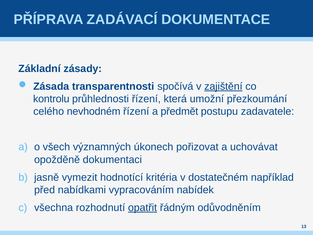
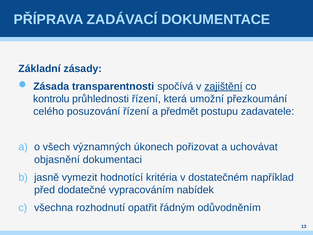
nevhodném: nevhodném -> posuzování
opožděně: opožděně -> objasnění
nabídkami: nabídkami -> dodatečné
opatřit underline: present -> none
